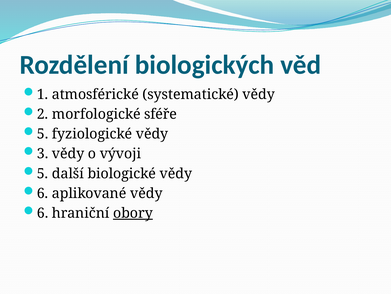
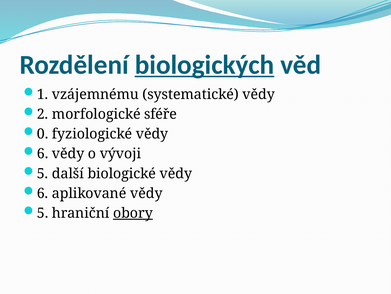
biologických underline: none -> present
atmosférické: atmosférické -> vzájemnému
5 at (43, 134): 5 -> 0
3 at (43, 153): 3 -> 6
6 at (43, 213): 6 -> 5
